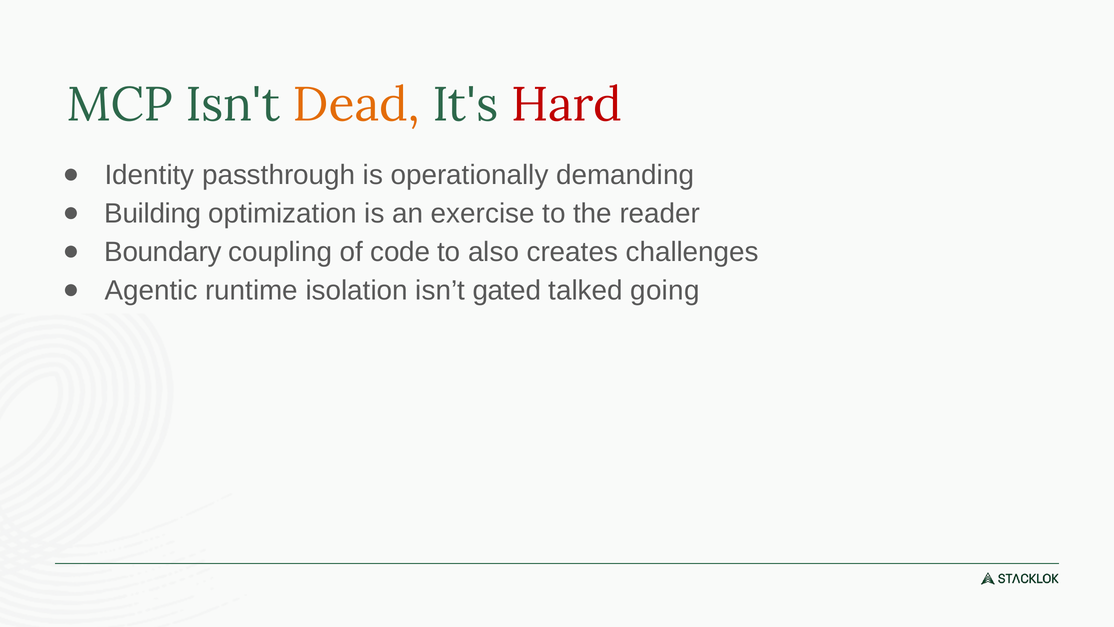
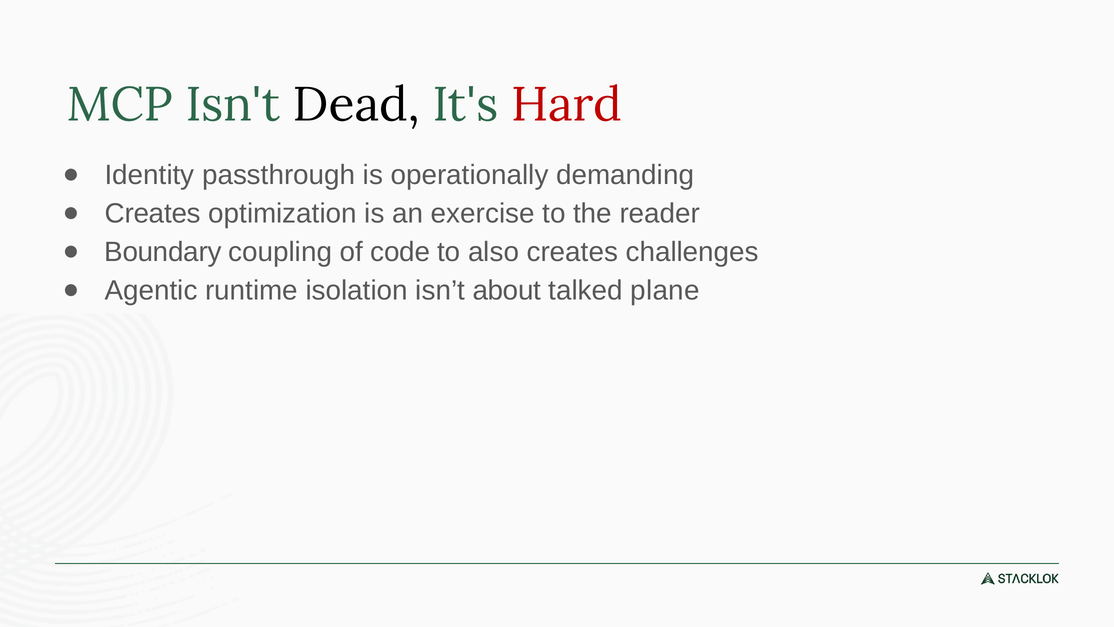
Dead colour: orange -> black
Building at (153, 214): Building -> Creates
gated: gated -> about
going: going -> plane
